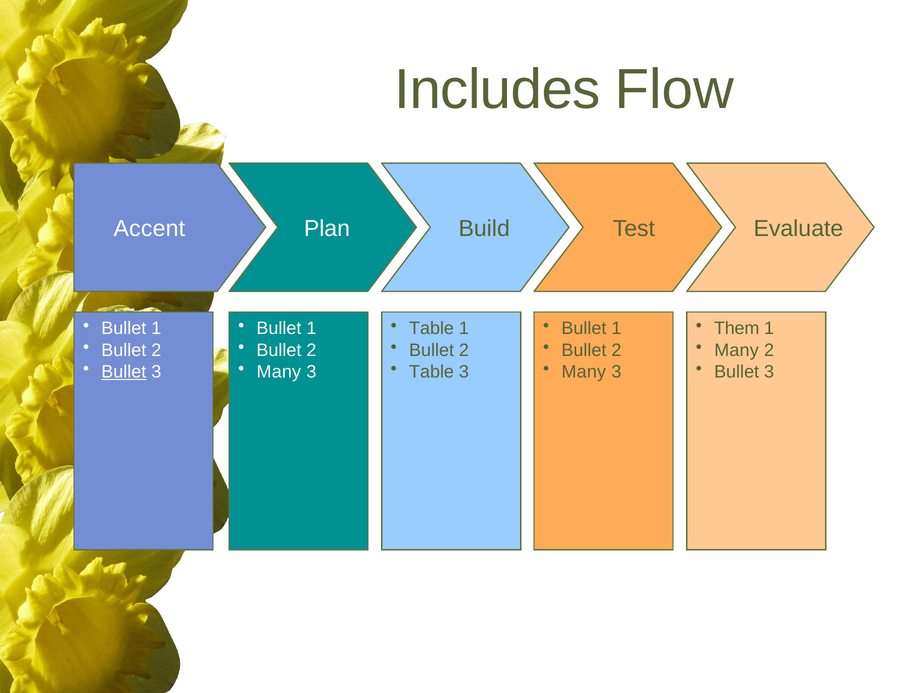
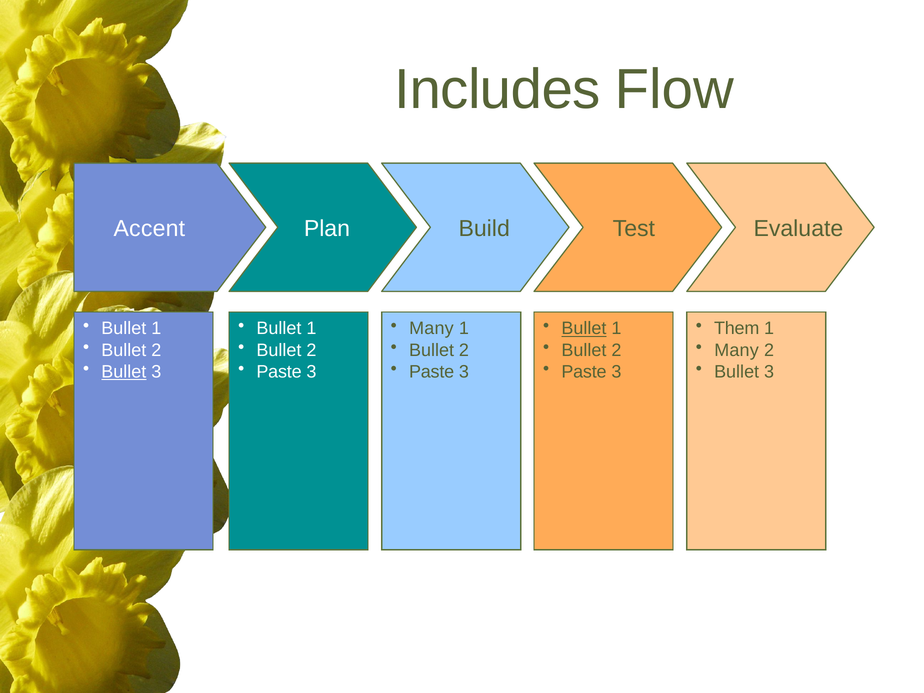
Table at (432, 329): Table -> Many
Bullet at (584, 329) underline: none -> present
Many at (279, 372): Many -> Paste
Table at (432, 372): Table -> Paste
Many at (584, 372): Many -> Paste
